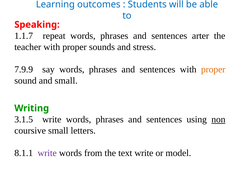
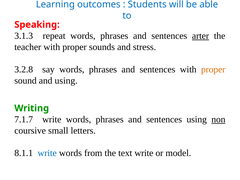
1.1.7: 1.1.7 -> 3.1.3
arter underline: none -> present
7.9.9: 7.9.9 -> 3.2.8
and small: small -> using
3.1.5: 3.1.5 -> 7.1.7
write at (47, 153) colour: purple -> blue
